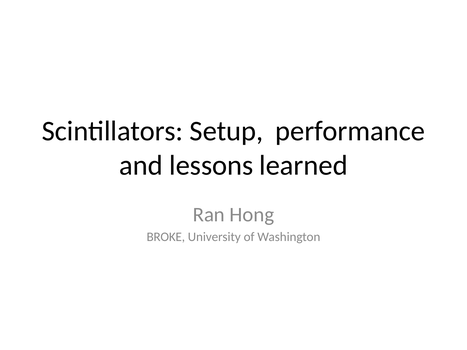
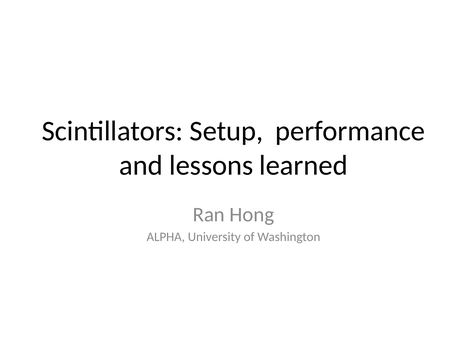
BROKE: BROKE -> ALPHA
